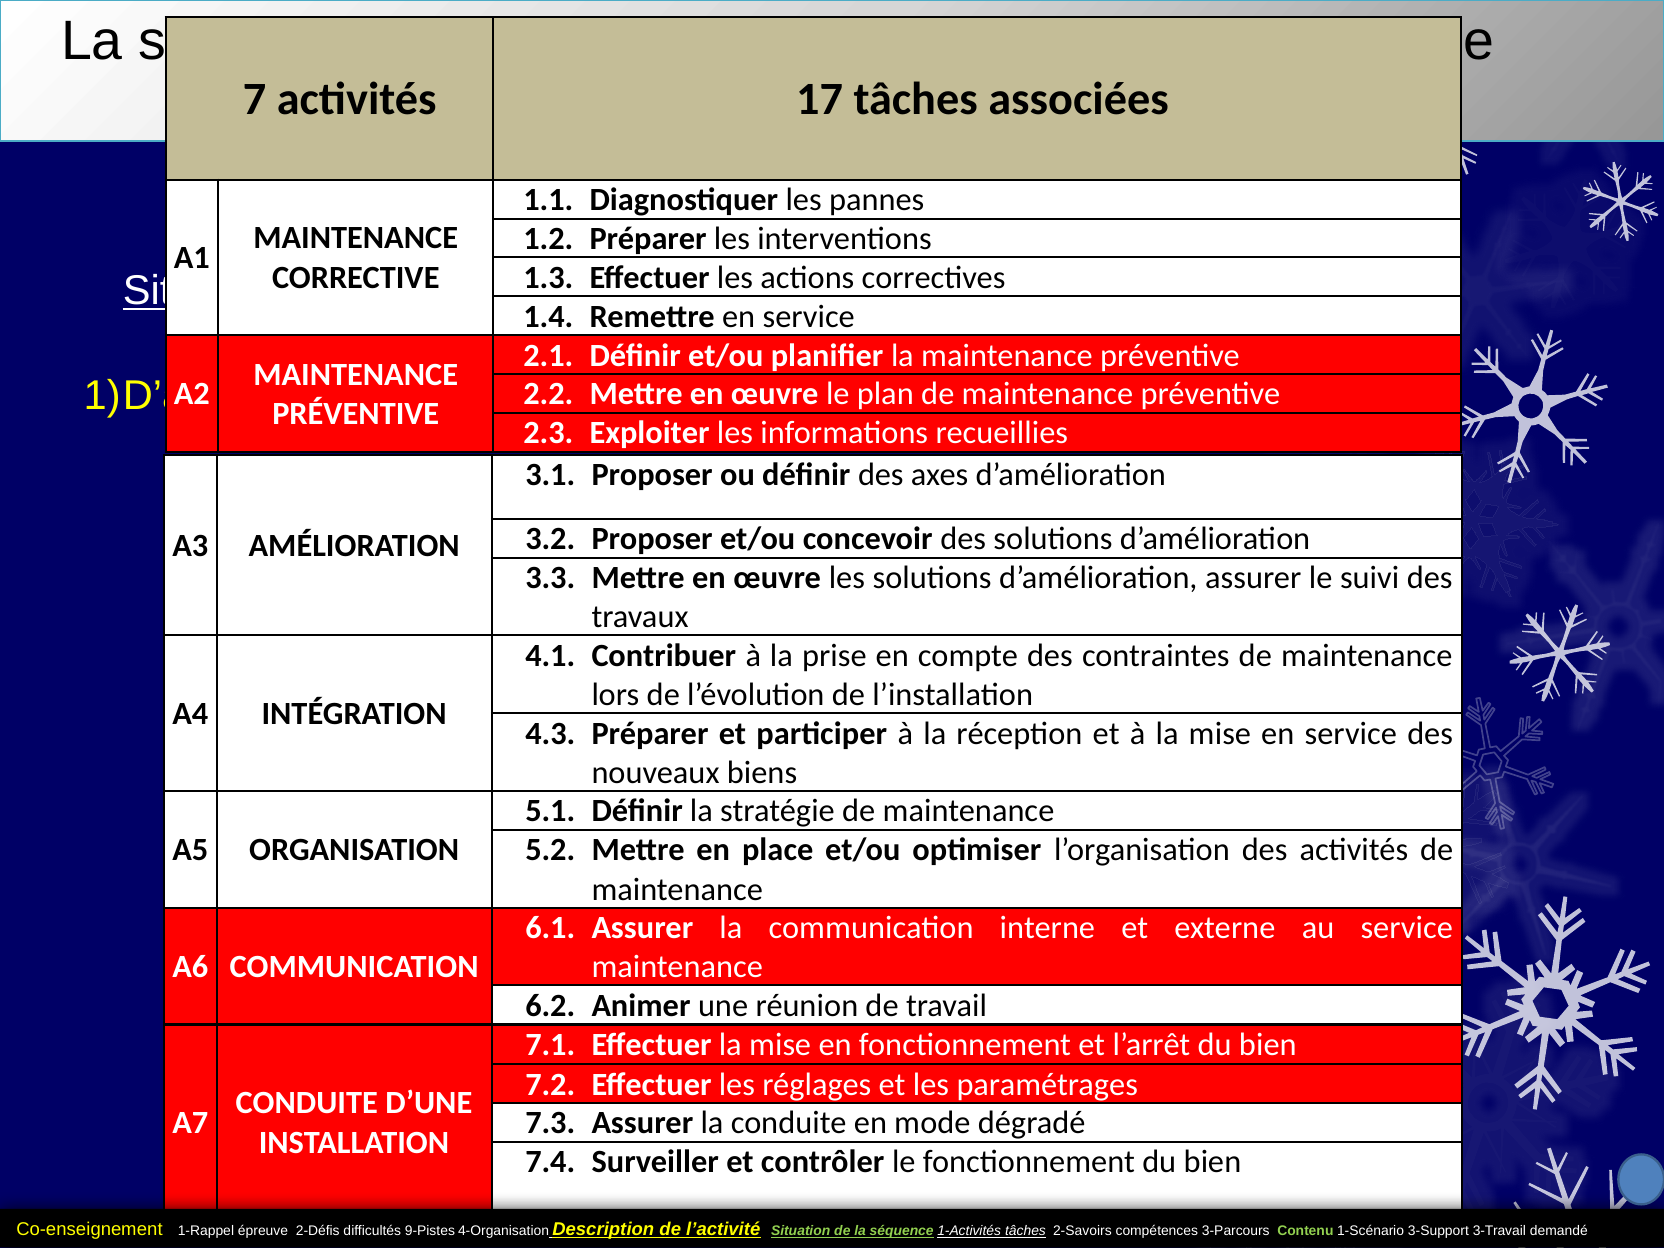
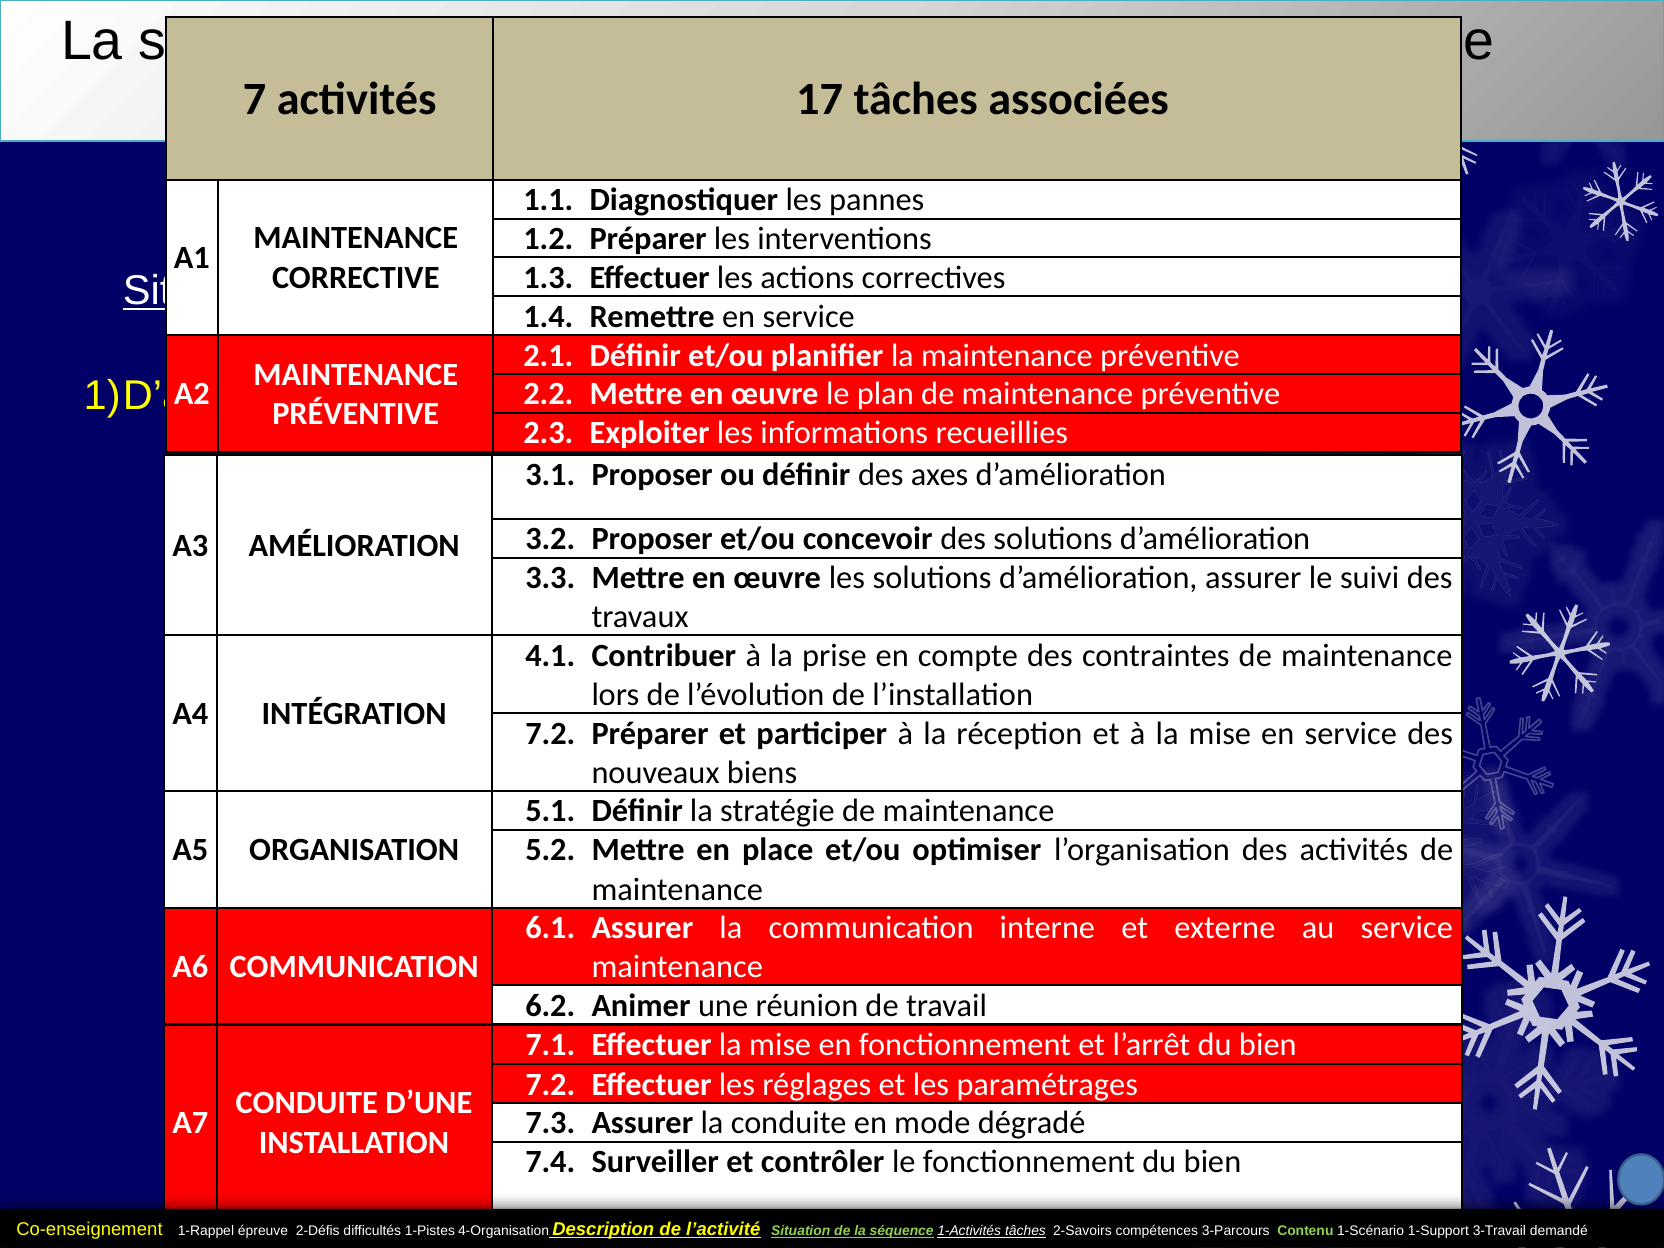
4.3 at (550, 733): 4.3 -> 7.2
9-Pistes: 9-Pistes -> 1-Pistes
3-Support: 3-Support -> 1-Support
